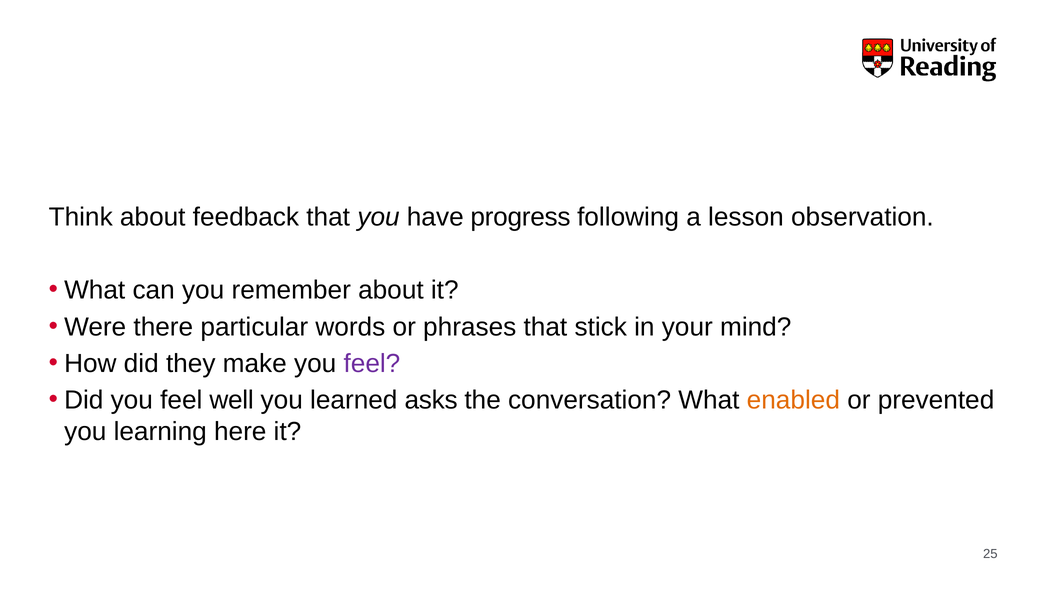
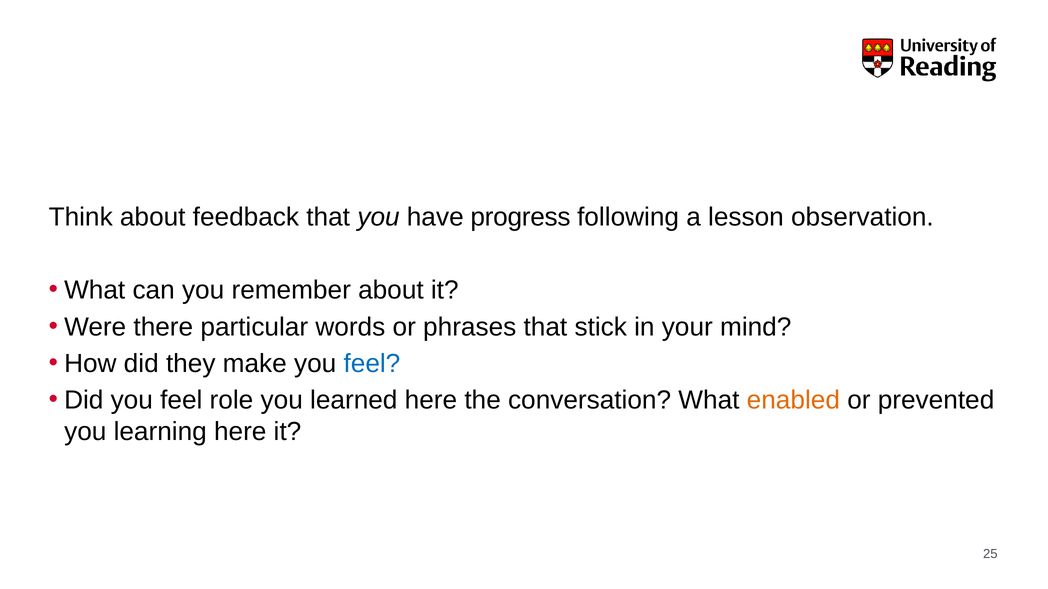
feel at (372, 364) colour: purple -> blue
well: well -> role
learned asks: asks -> here
